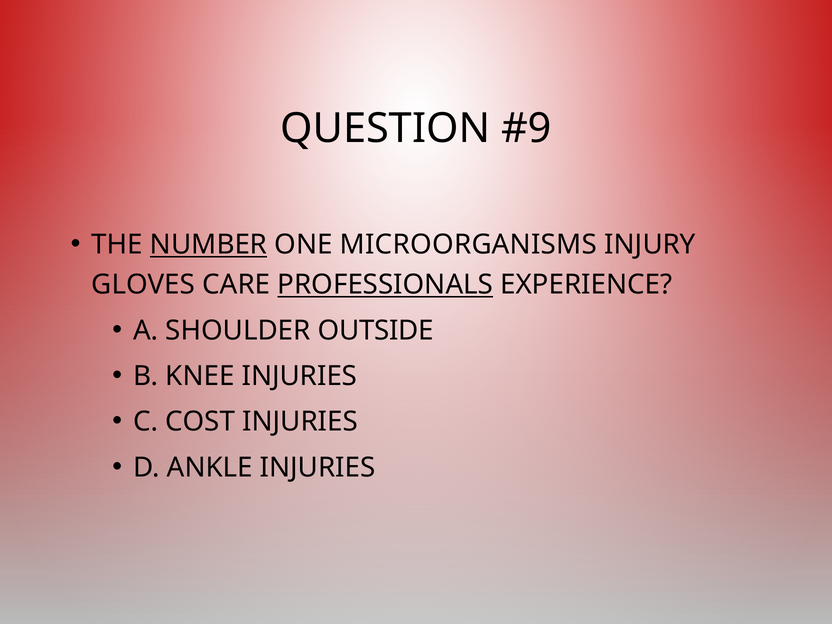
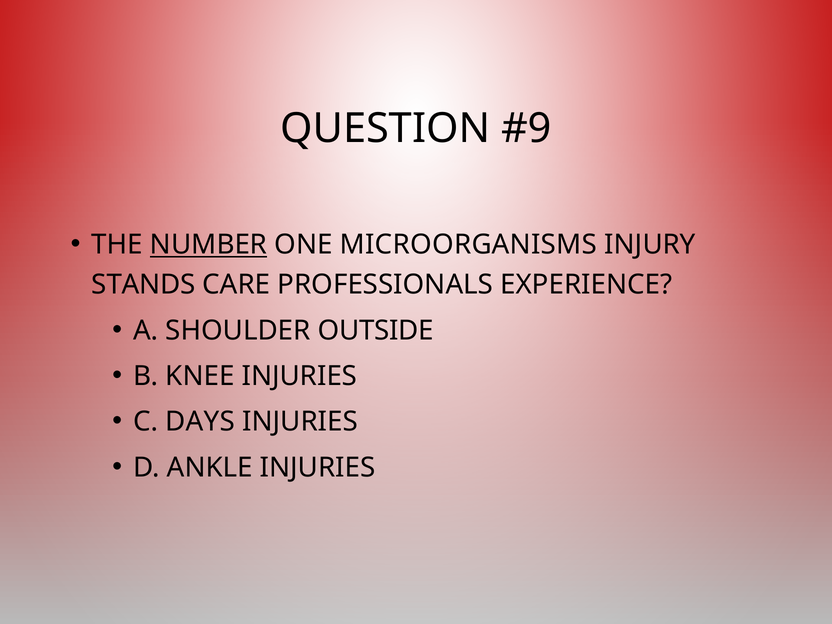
GLOVES: GLOVES -> STANDS
PROFESSIONALS underline: present -> none
COST: COST -> DAYS
